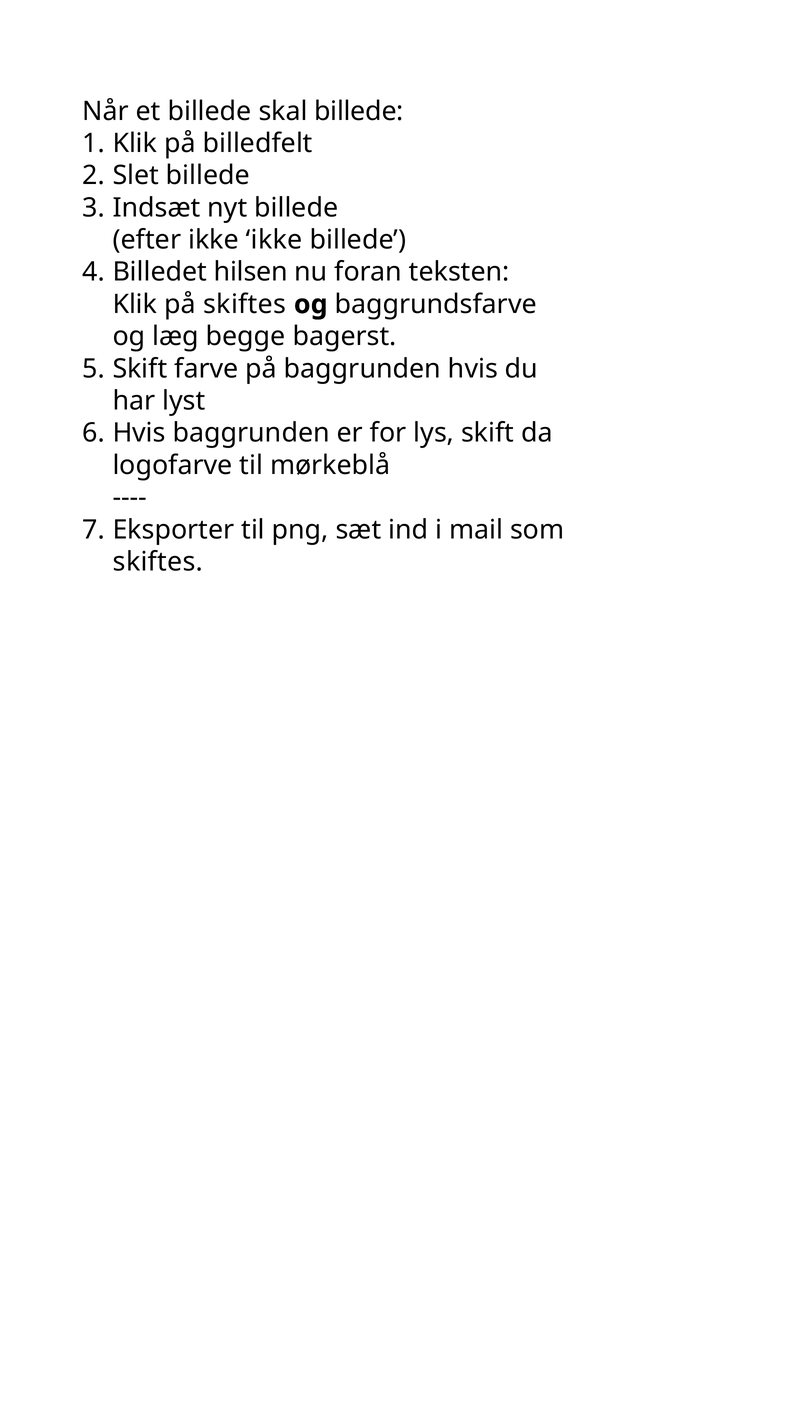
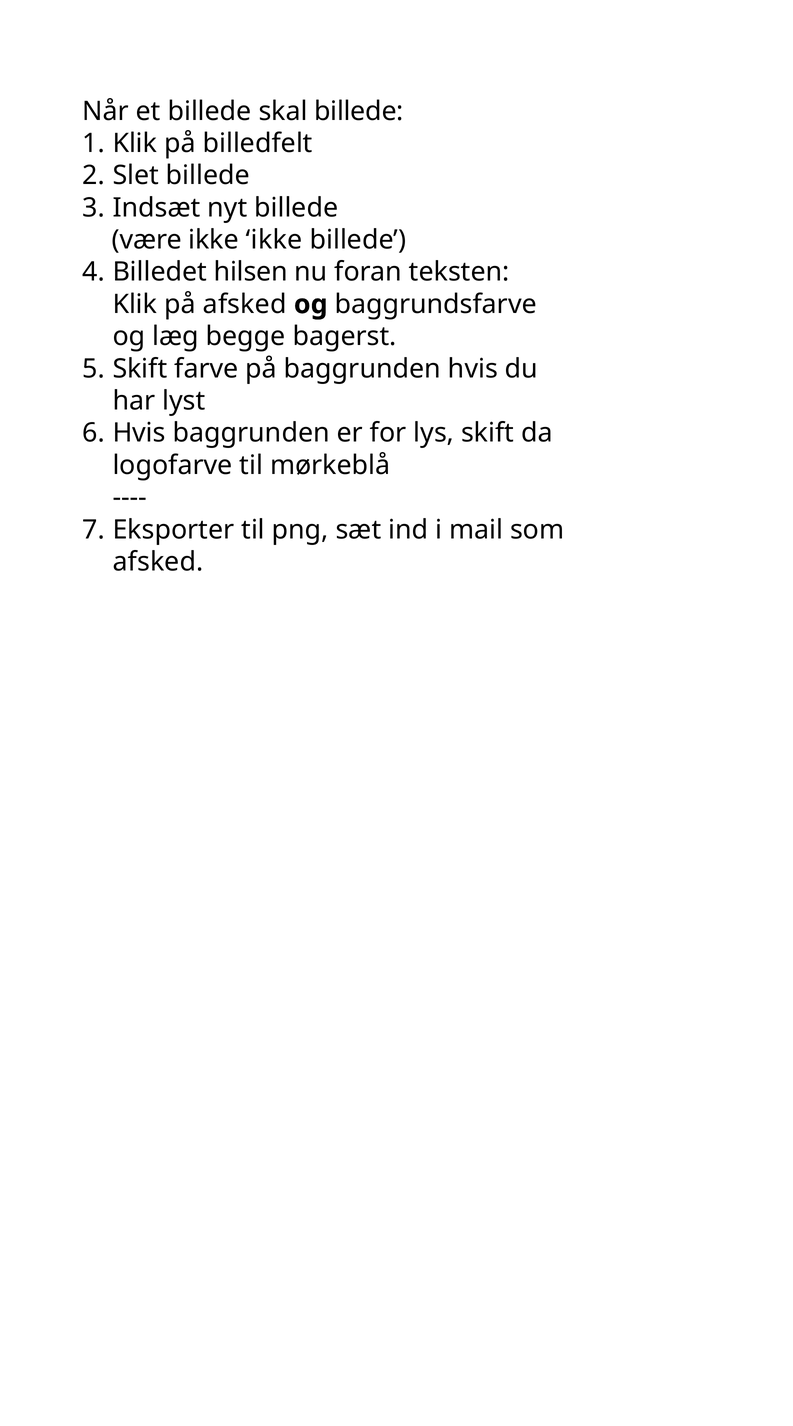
efter: efter -> være
på skiftes: skiftes -> afsked
skiftes at (158, 562): skiftes -> afsked
